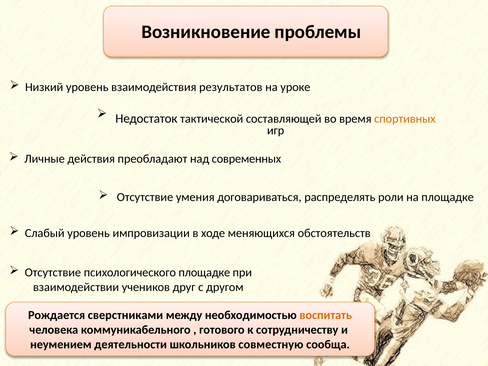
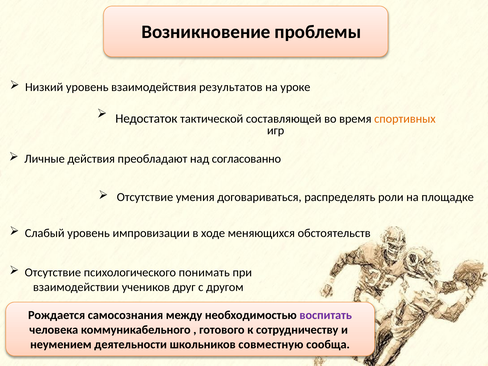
современных: современных -> согласованно
психологического площадке: площадке -> понимать
сверстниками: сверстниками -> самосознания
воспитать colour: orange -> purple
